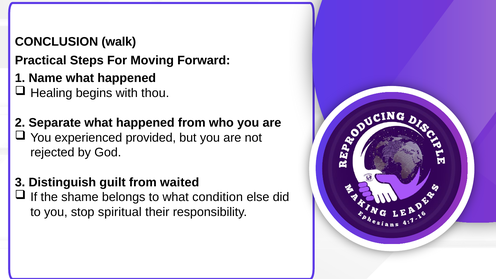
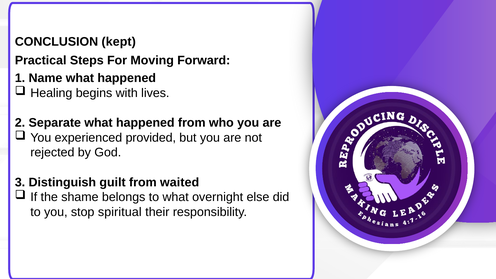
walk: walk -> kept
thou: thou -> lives
condition: condition -> overnight
